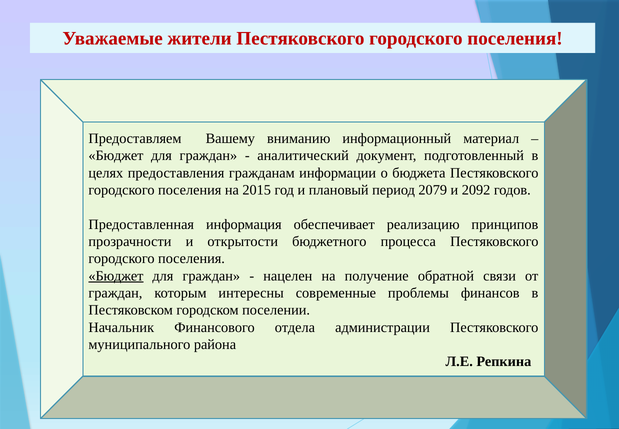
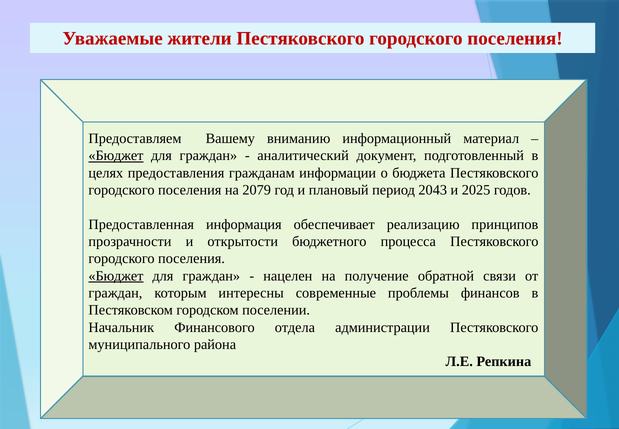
Бюджет at (116, 156) underline: none -> present
2015: 2015 -> 2079
2079: 2079 -> 2043
2092: 2092 -> 2025
